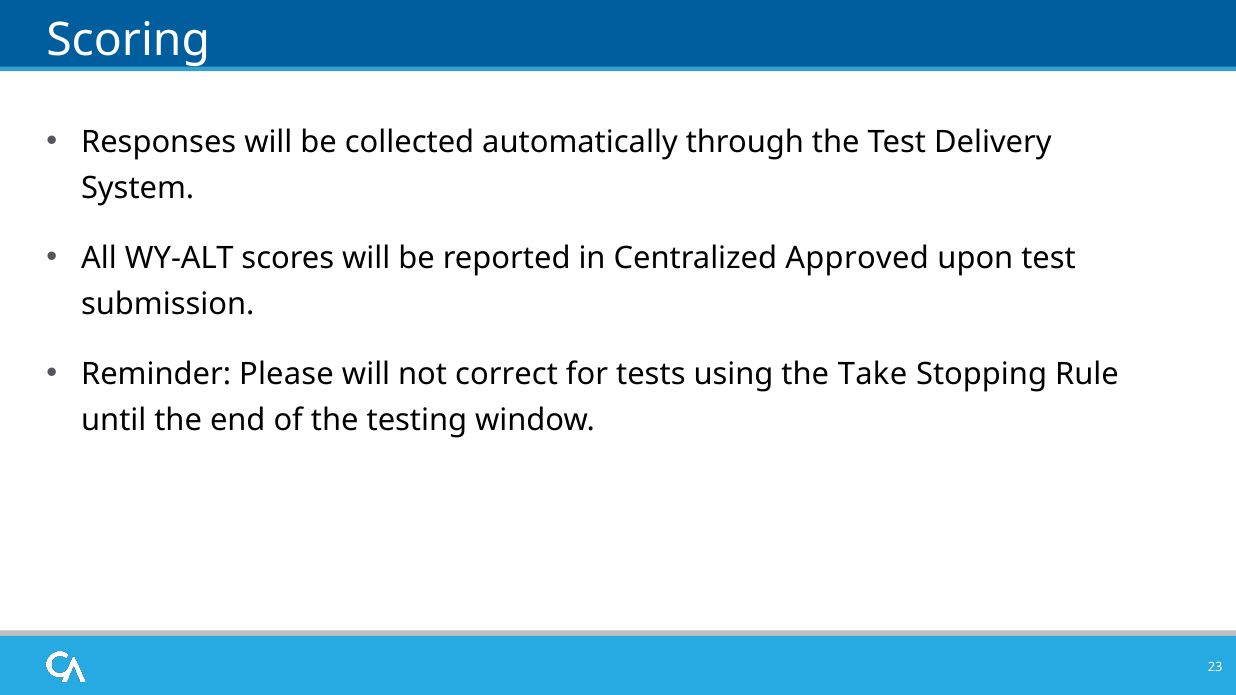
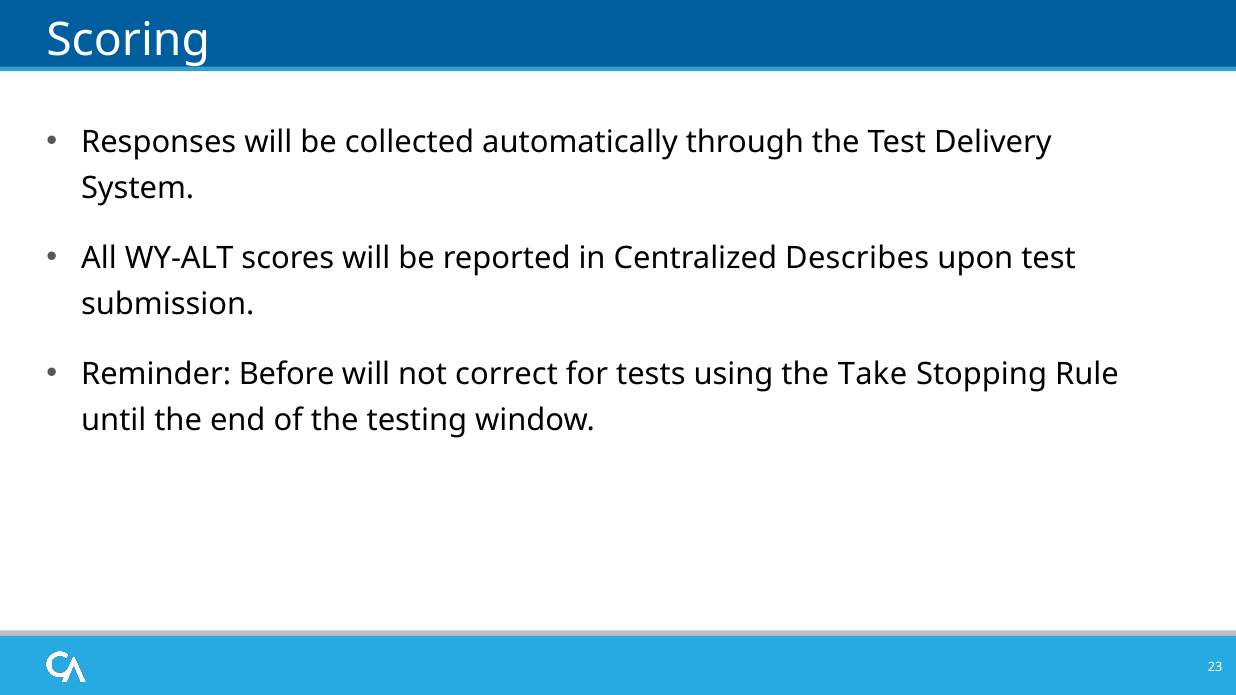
Approved: Approved -> Describes
Please: Please -> Before
